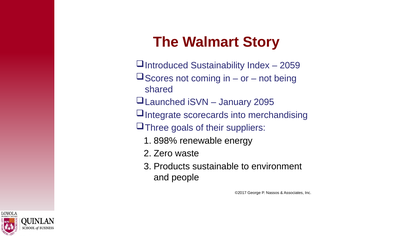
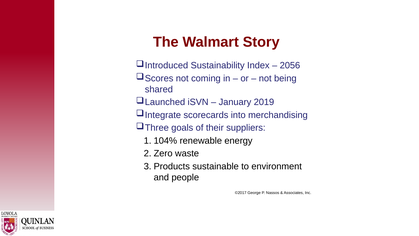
2059: 2059 -> 2056
2095: 2095 -> 2019
898%: 898% -> 104%
